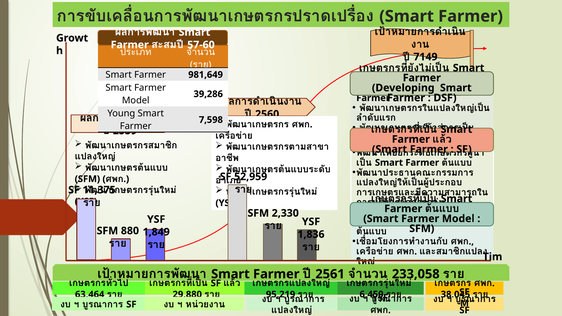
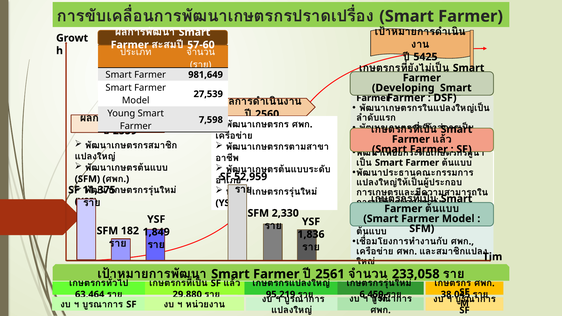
7149: 7149 -> 5425
39,286: 39,286 -> 27,539
880: 880 -> 182
